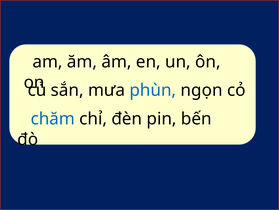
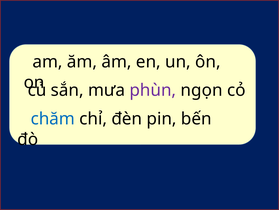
phùn colour: blue -> purple
